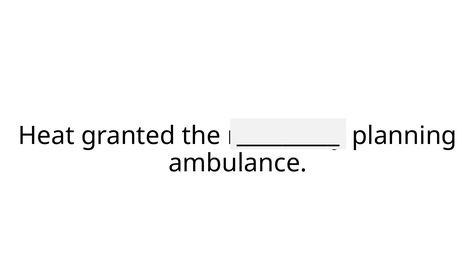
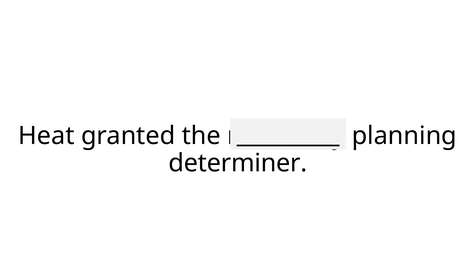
ambulance: ambulance -> determiner
